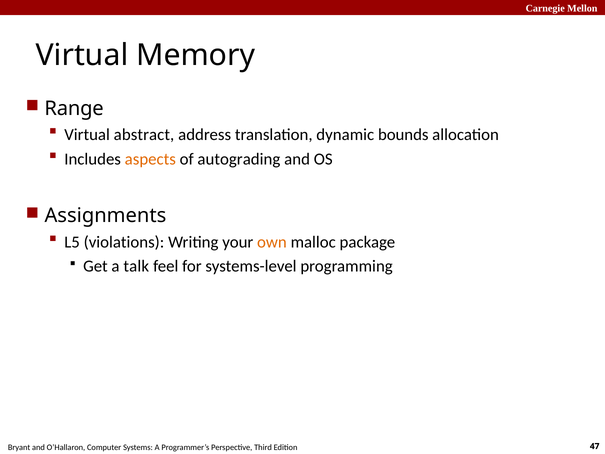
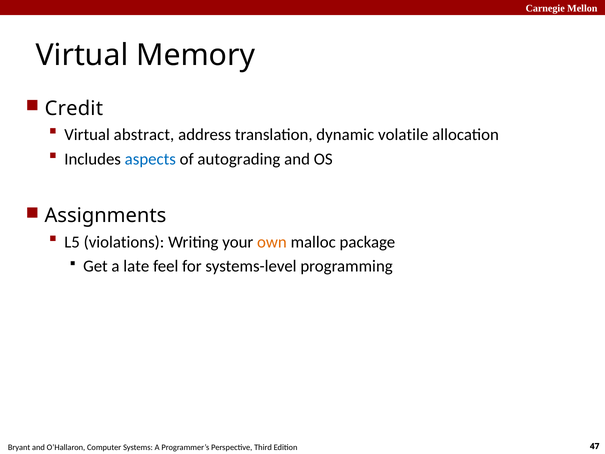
Range: Range -> Credit
bounds: bounds -> volatile
aspects colour: orange -> blue
talk: talk -> late
